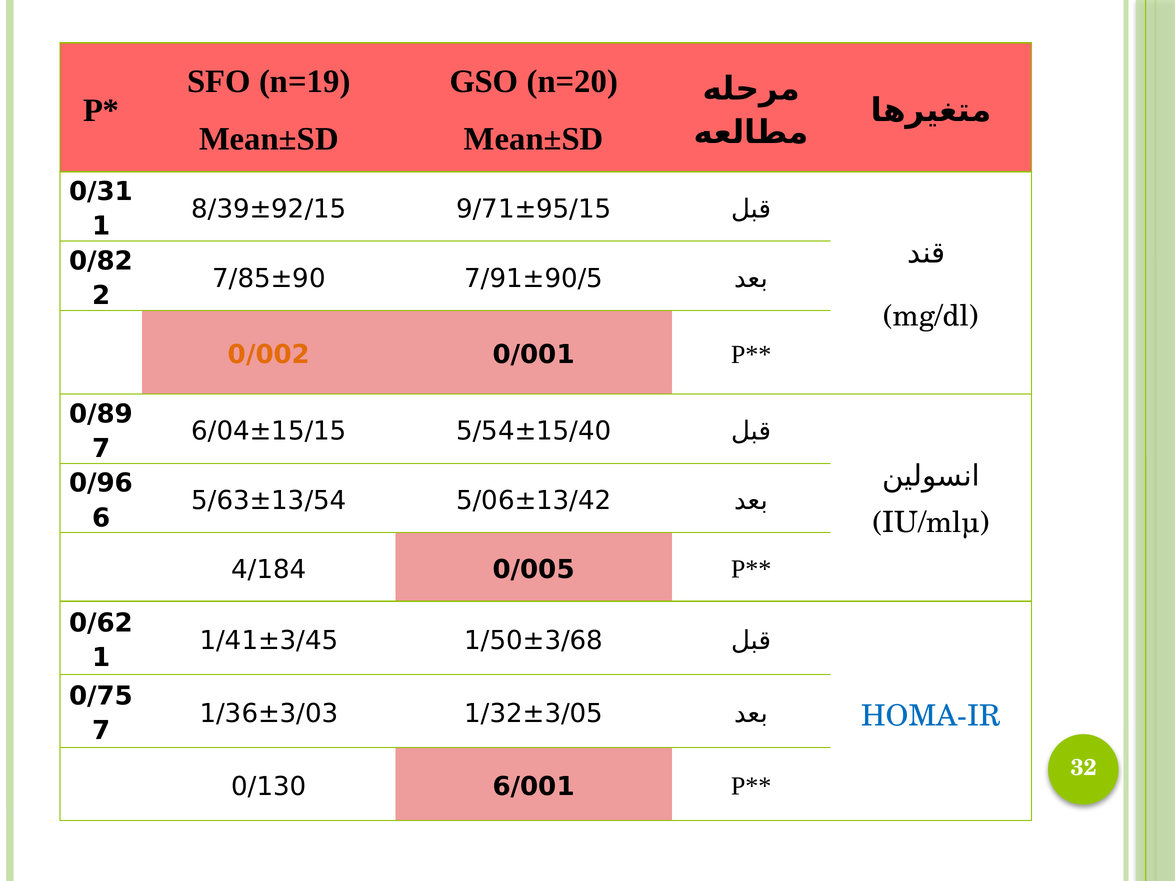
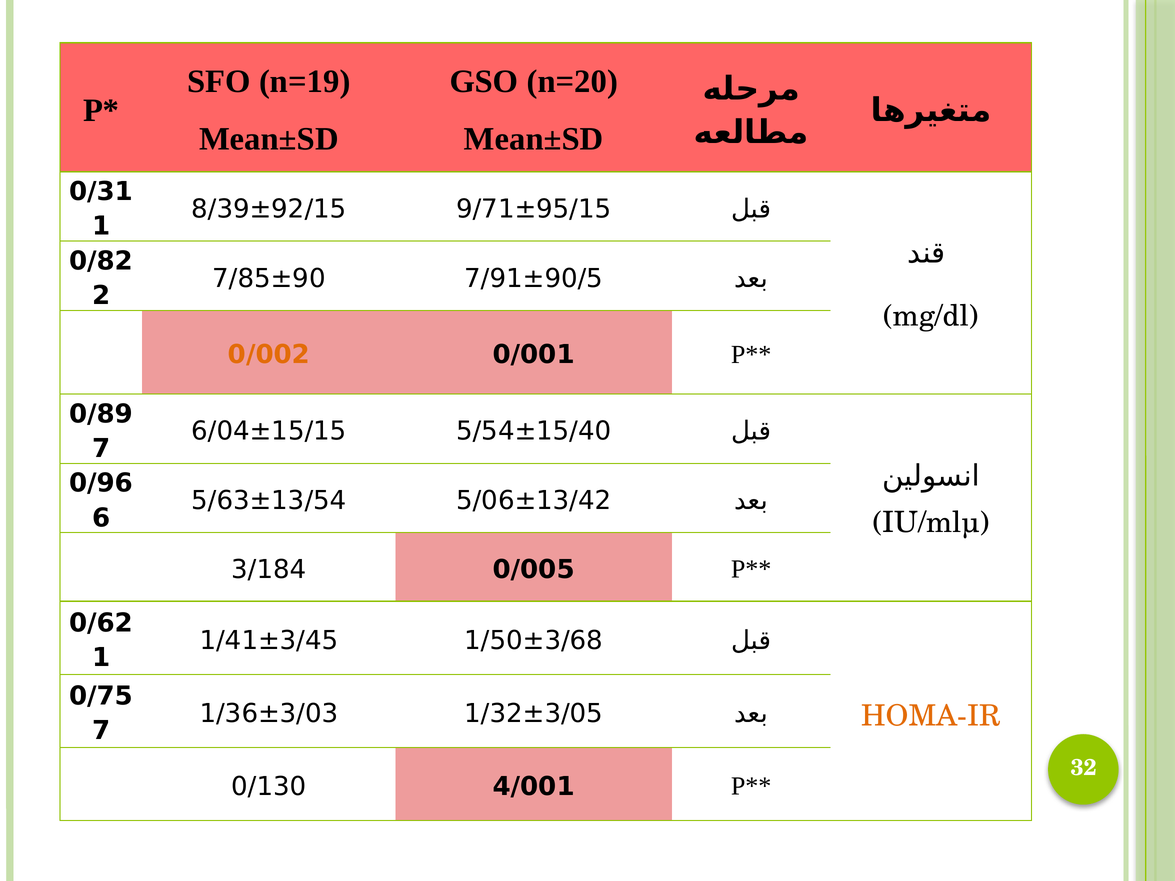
4/184: 4/184 -> 3/184
HOMA-IR colour: blue -> orange
6/001: 6/001 -> 4/001
